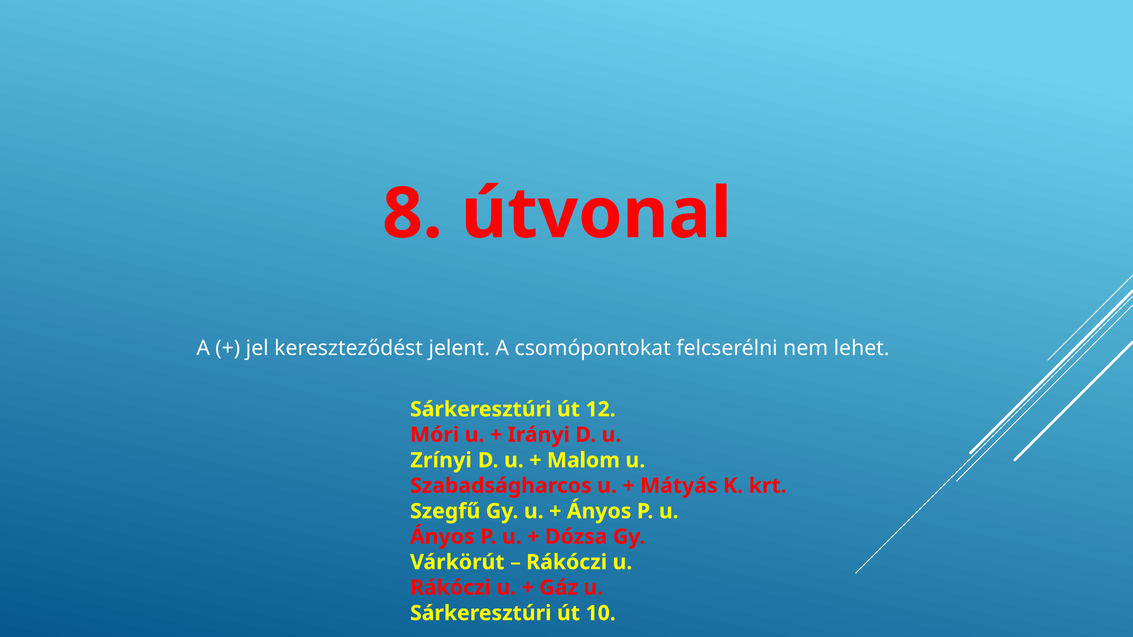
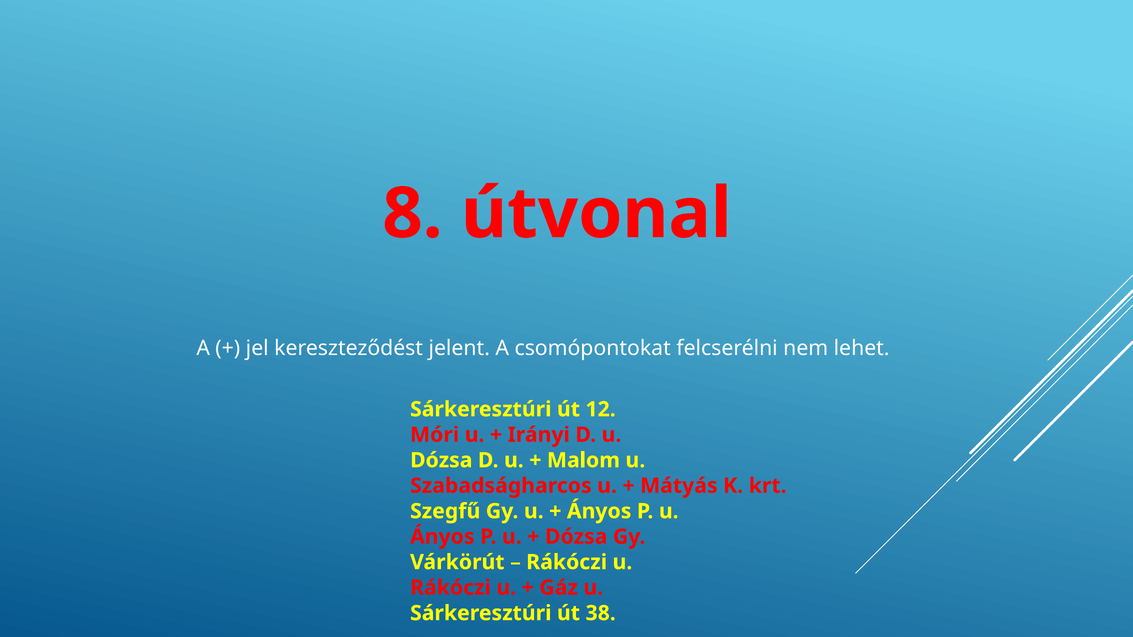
Zrínyi at (441, 461): Zrínyi -> Dózsa
10: 10 -> 38
